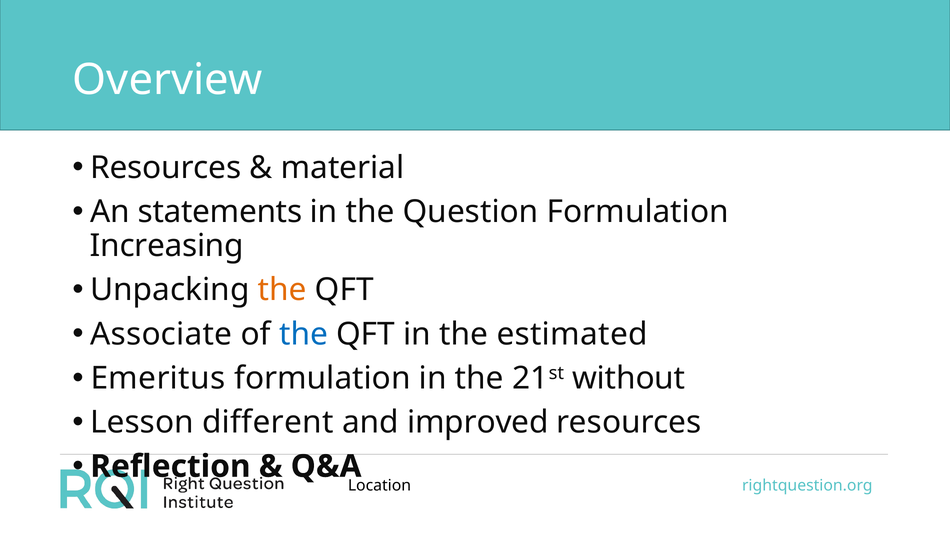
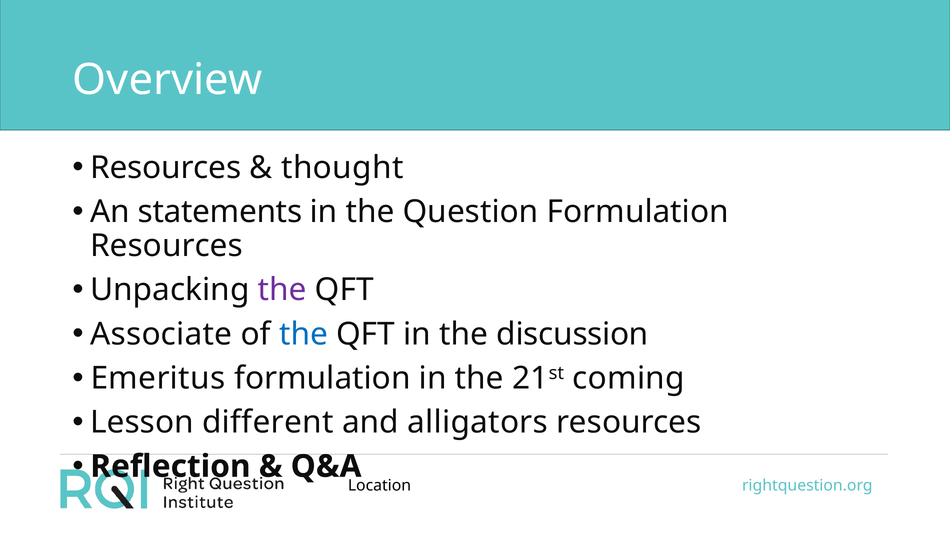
material: material -> thought
Increasing at (167, 246): Increasing -> Resources
the at (282, 290) colour: orange -> purple
estimated: estimated -> discussion
without: without -> coming
improved: improved -> alligators
